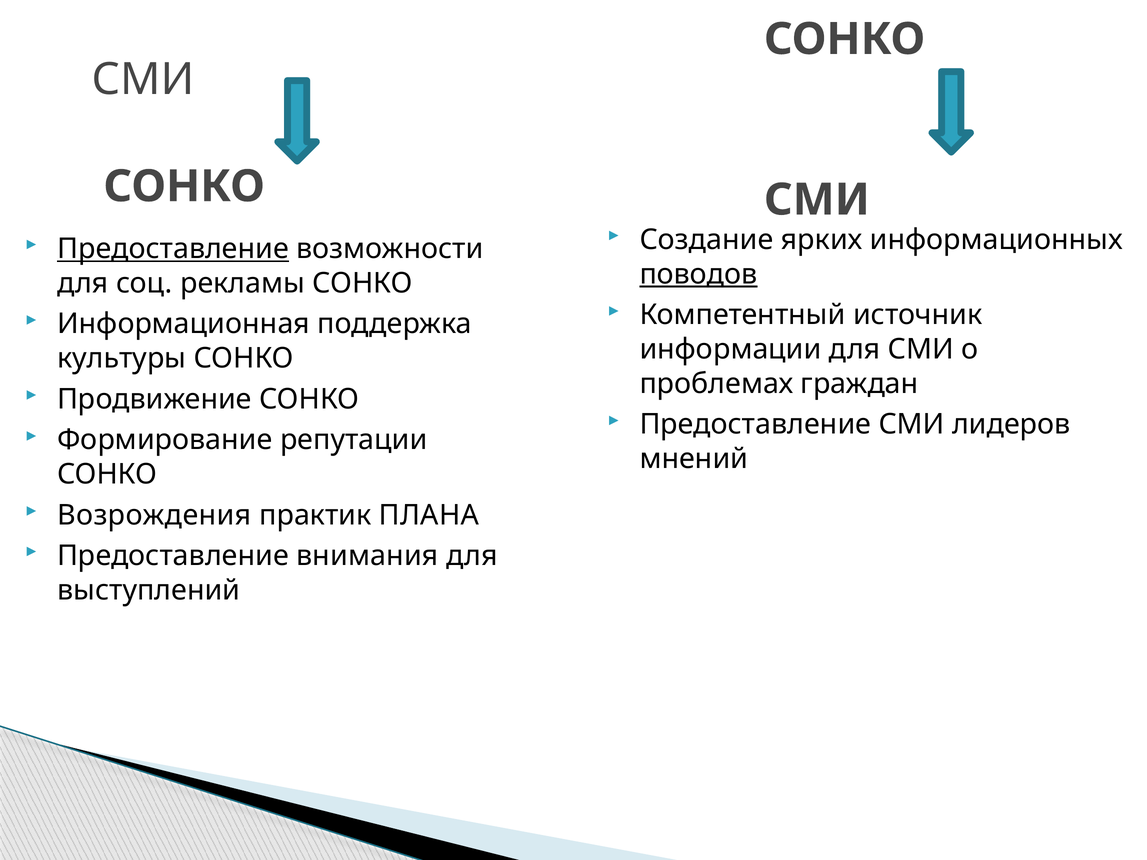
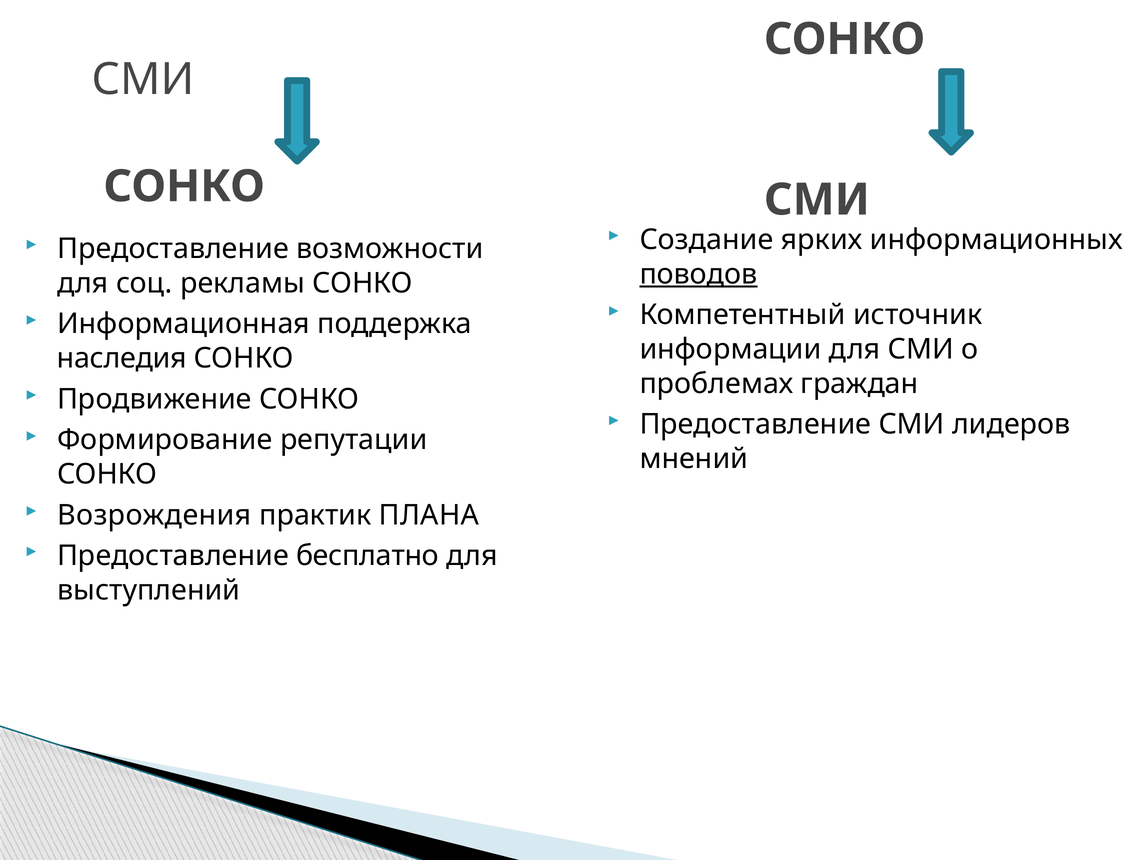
Предоставление at (173, 249) underline: present -> none
культуры: культуры -> наследия
внимания: внимания -> бесплатно
